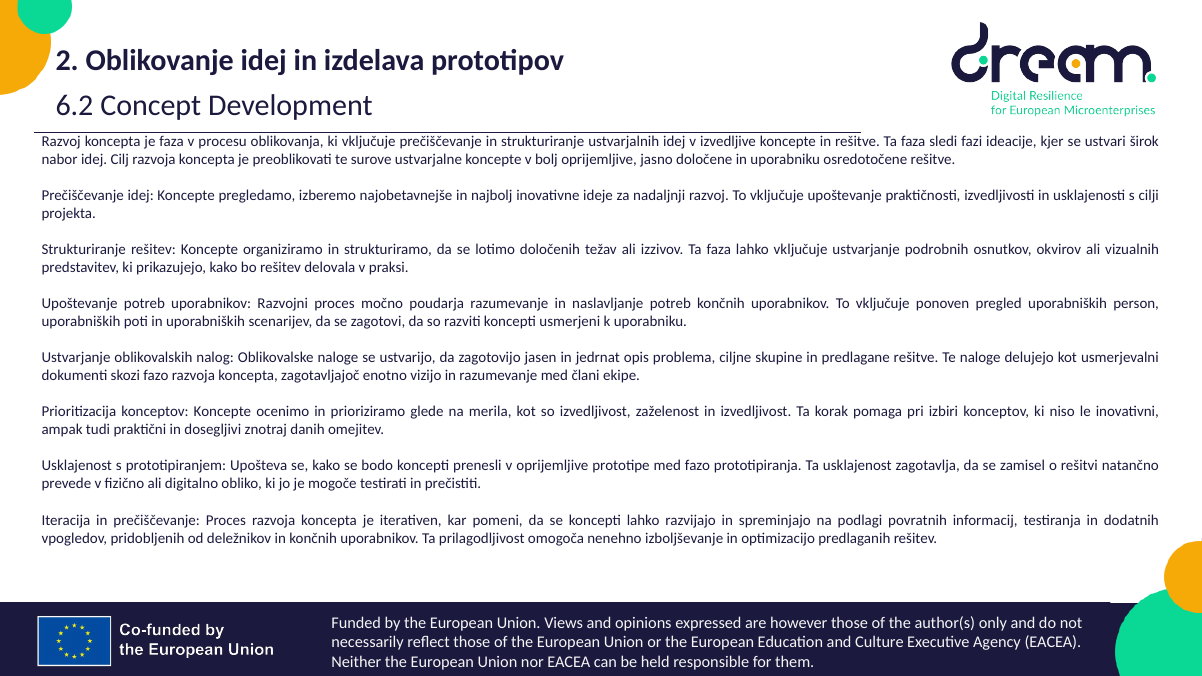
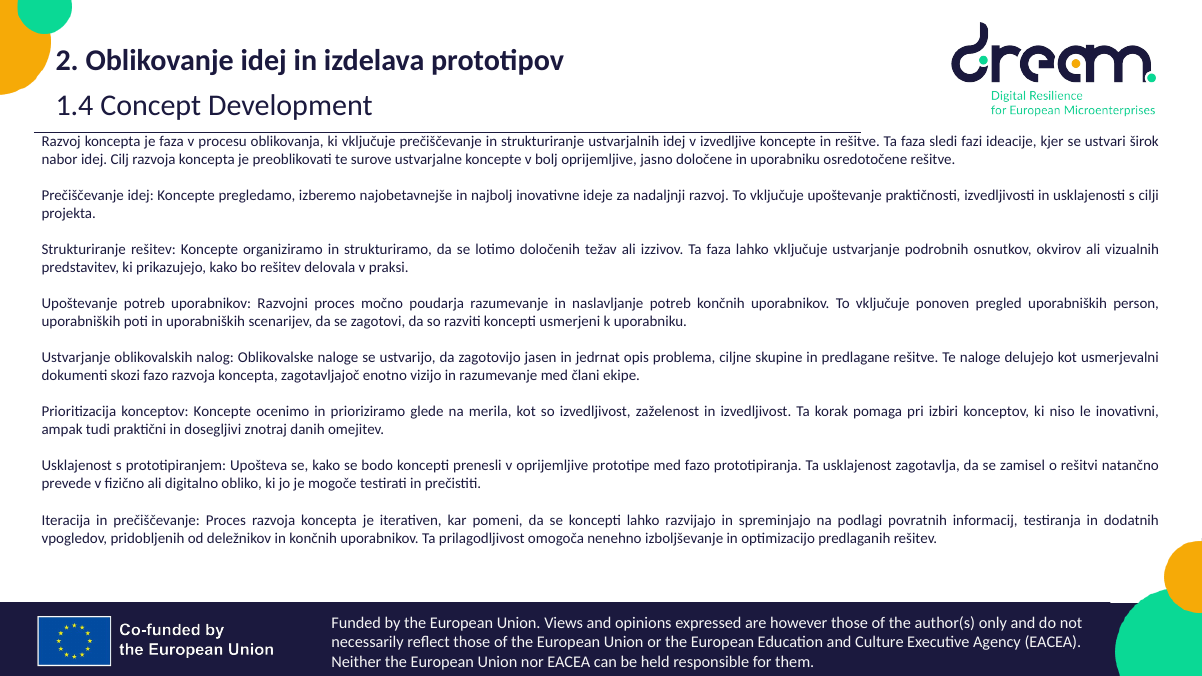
6.2: 6.2 -> 1.4
